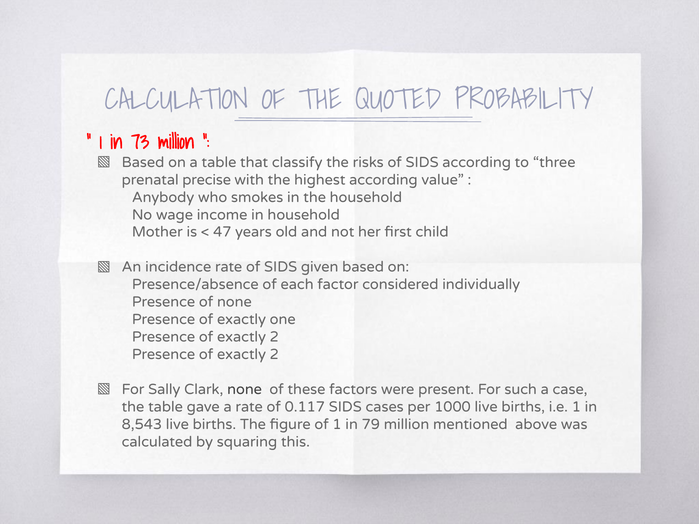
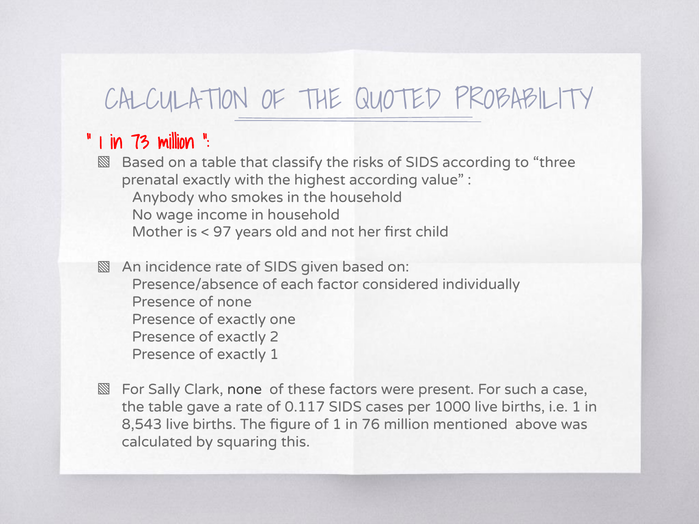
prenatal precise: precise -> exactly
47: 47 -> 97
2 at (274, 355): 2 -> 1
79: 79 -> 76
